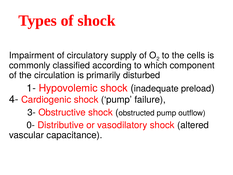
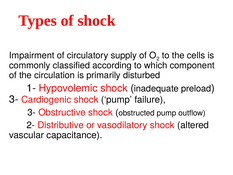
4- at (14, 99): 4- -> 3-
0-: 0- -> 2-
